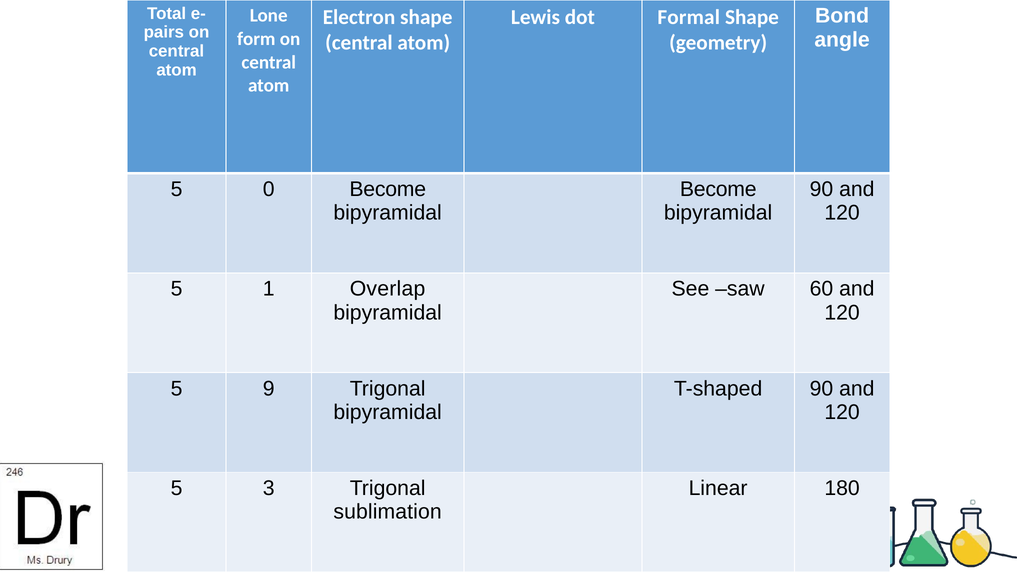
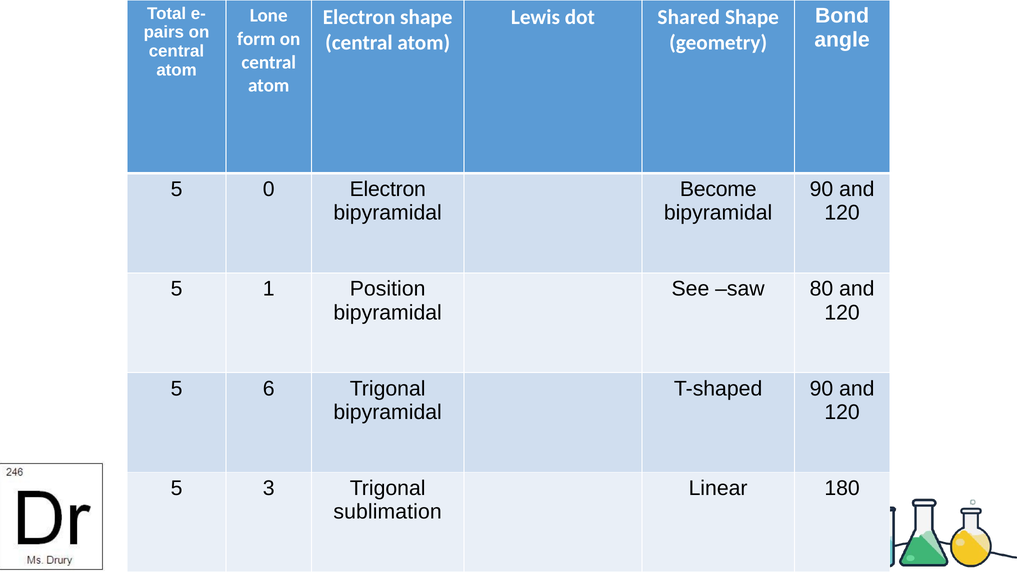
Formal: Formal -> Shared
0 Become: Become -> Electron
Overlap: Overlap -> Position
60: 60 -> 80
9: 9 -> 6
